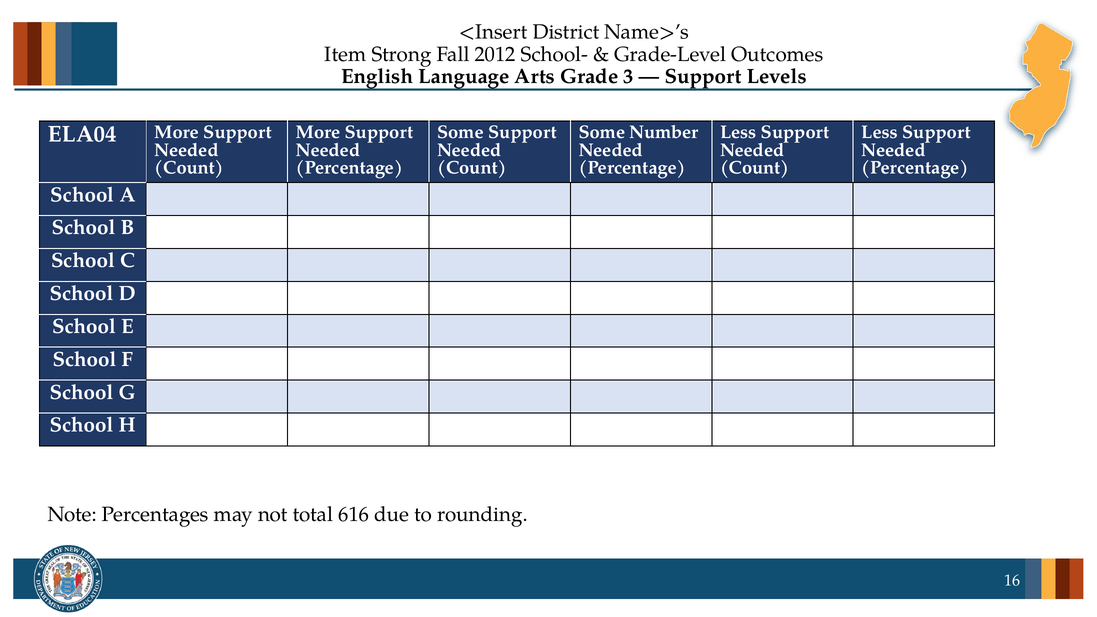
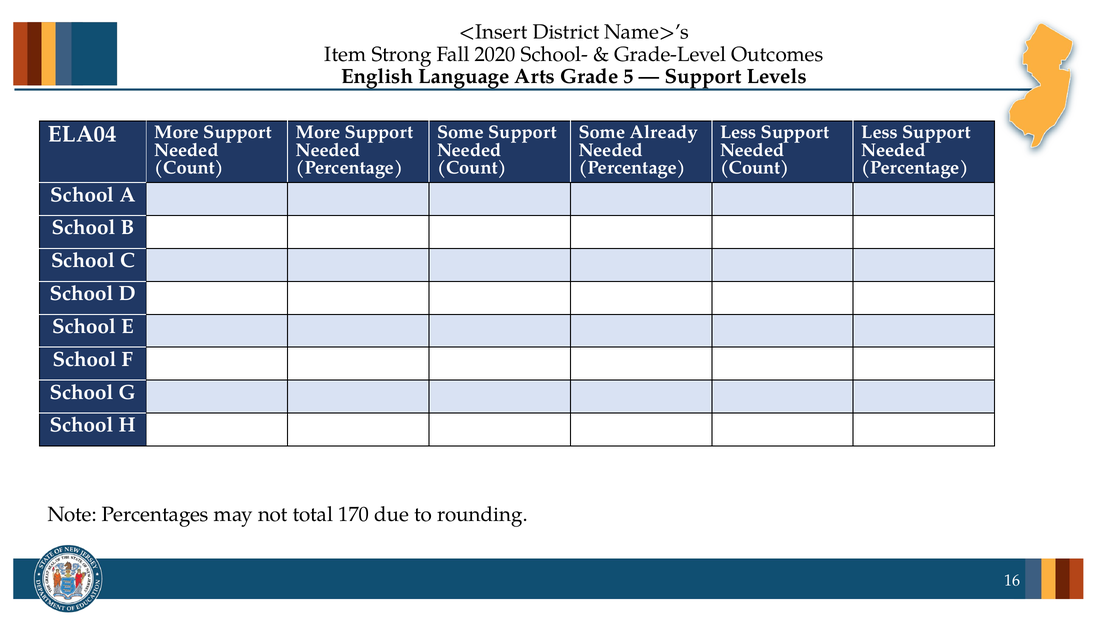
2012: 2012 -> 2020
3: 3 -> 5
Number: Number -> Already
616: 616 -> 170
